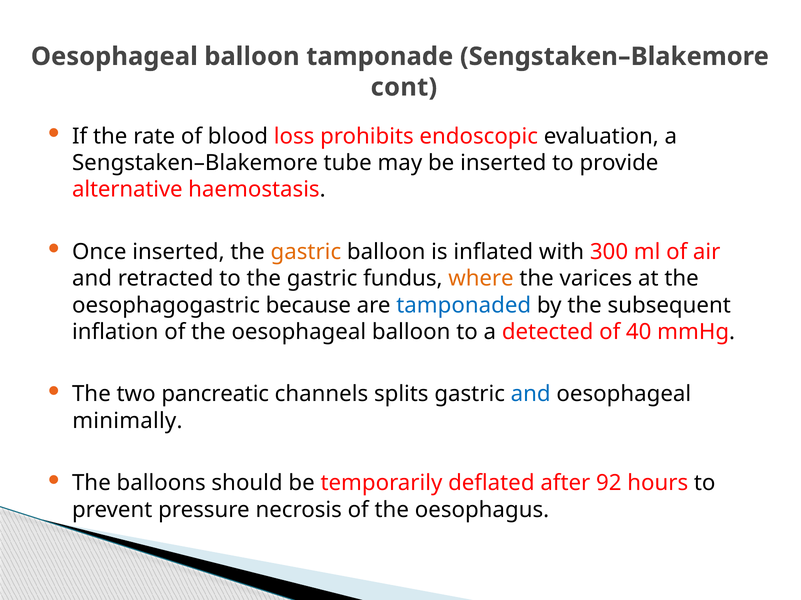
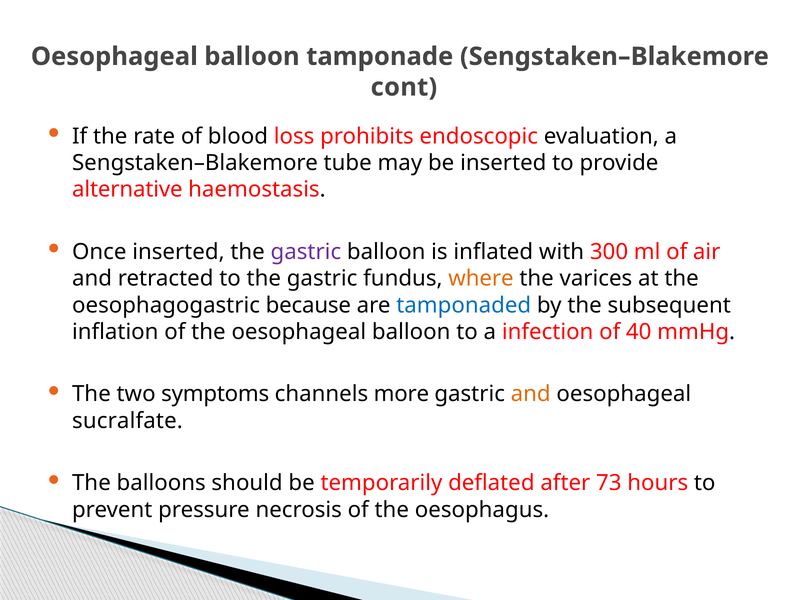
gastric at (306, 252) colour: orange -> purple
detected: detected -> infection
pancreatic: pancreatic -> symptoms
splits: splits -> more
and at (531, 395) colour: blue -> orange
minimally: minimally -> sucralfate
92: 92 -> 73
